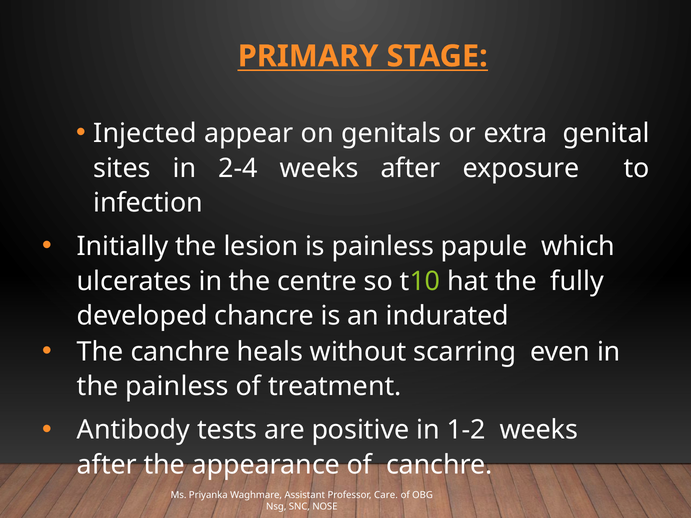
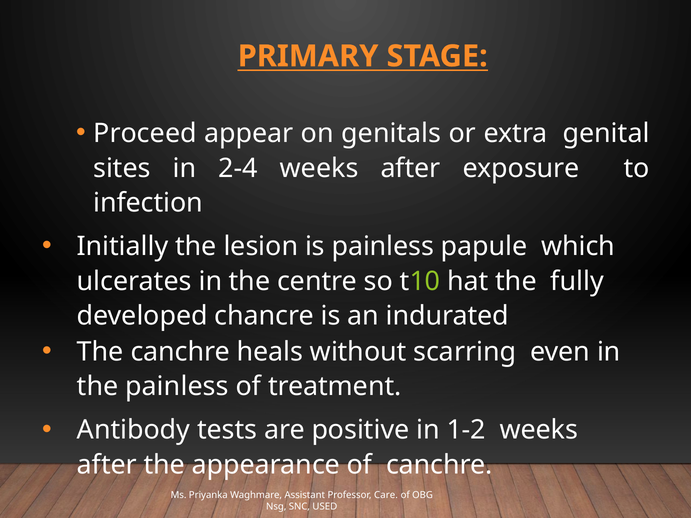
Injected: Injected -> Proceed
NOSE: NOSE -> USED
